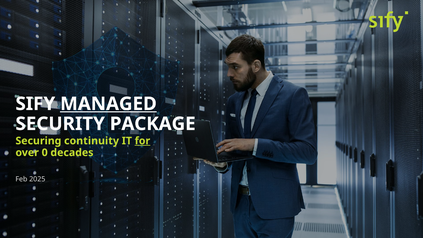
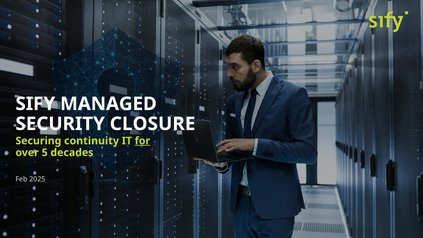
MANAGED underline: present -> none
PACKAGE: PACKAGE -> CLOSURE
0: 0 -> 5
